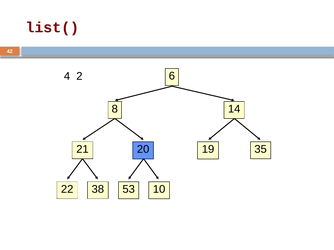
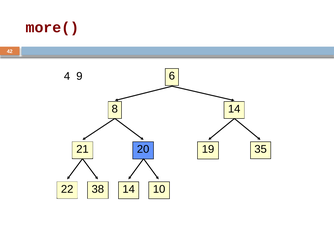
list(: list( -> more(
2: 2 -> 9
22 53: 53 -> 14
